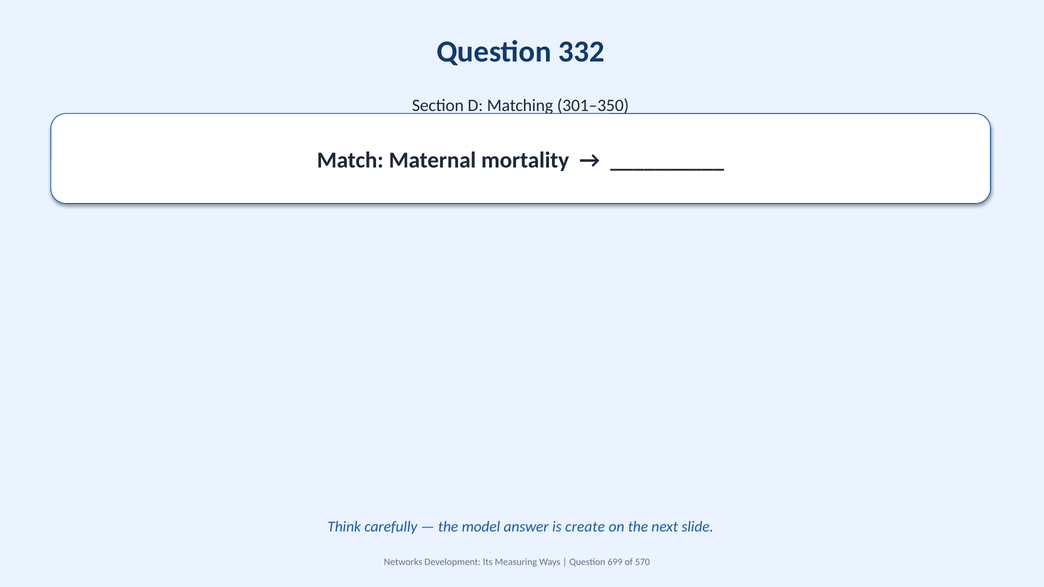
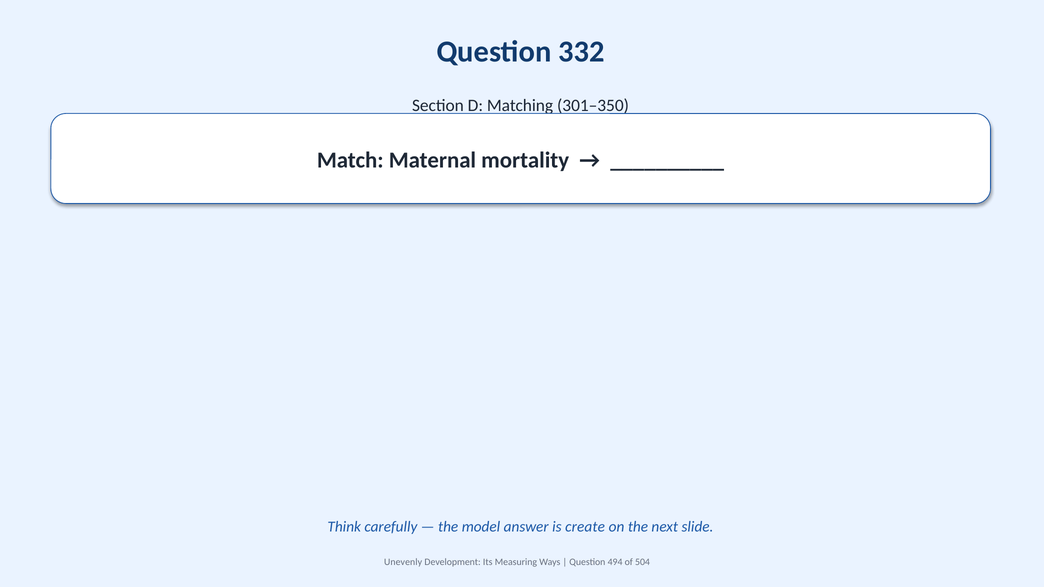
Networks: Networks -> Unevenly
699: 699 -> 494
570: 570 -> 504
